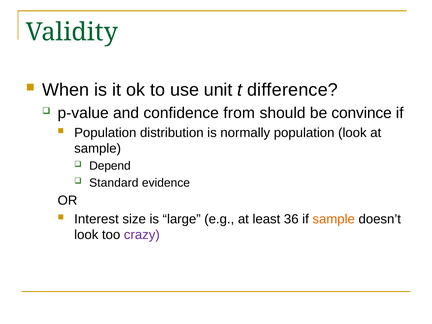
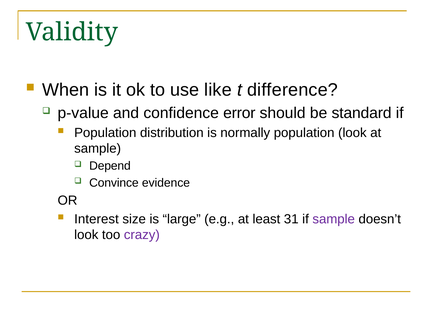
unit: unit -> like
from: from -> error
convince: convince -> standard
Standard: Standard -> Convince
36: 36 -> 31
sample at (334, 219) colour: orange -> purple
